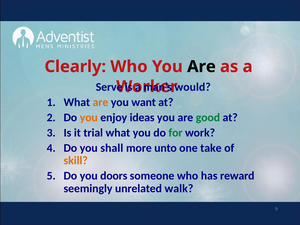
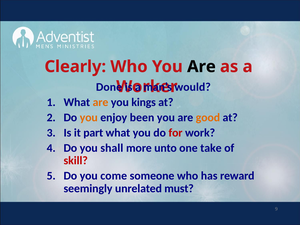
Serve: Serve -> Done
want: want -> kings
ideas: ideas -> been
good colour: green -> orange
trial: trial -> part
for colour: green -> red
skill colour: orange -> red
doors: doors -> come
walk: walk -> must
